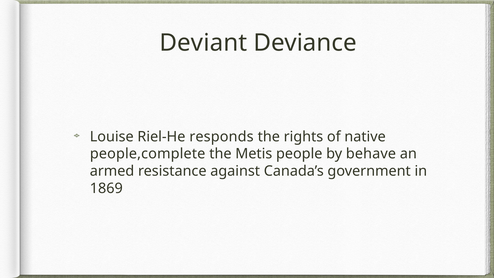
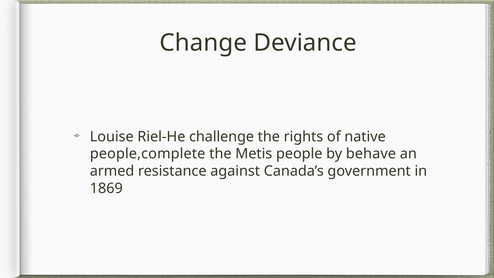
Deviant: Deviant -> Change
responds: responds -> challenge
